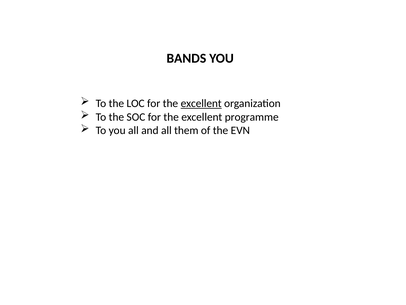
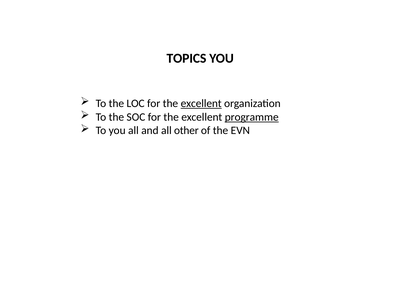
BANDS: BANDS -> TOPICS
programme underline: none -> present
them: them -> other
